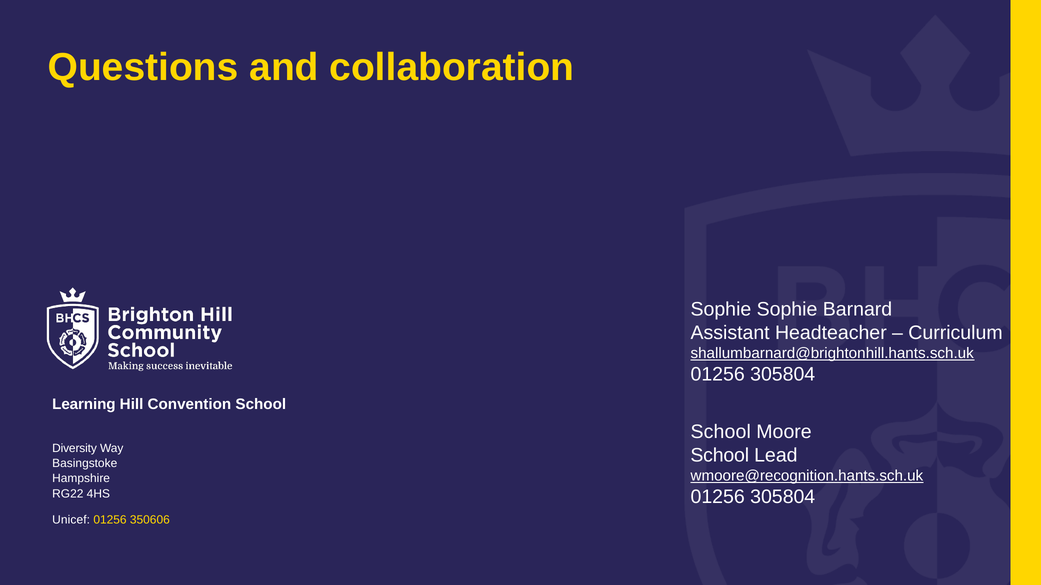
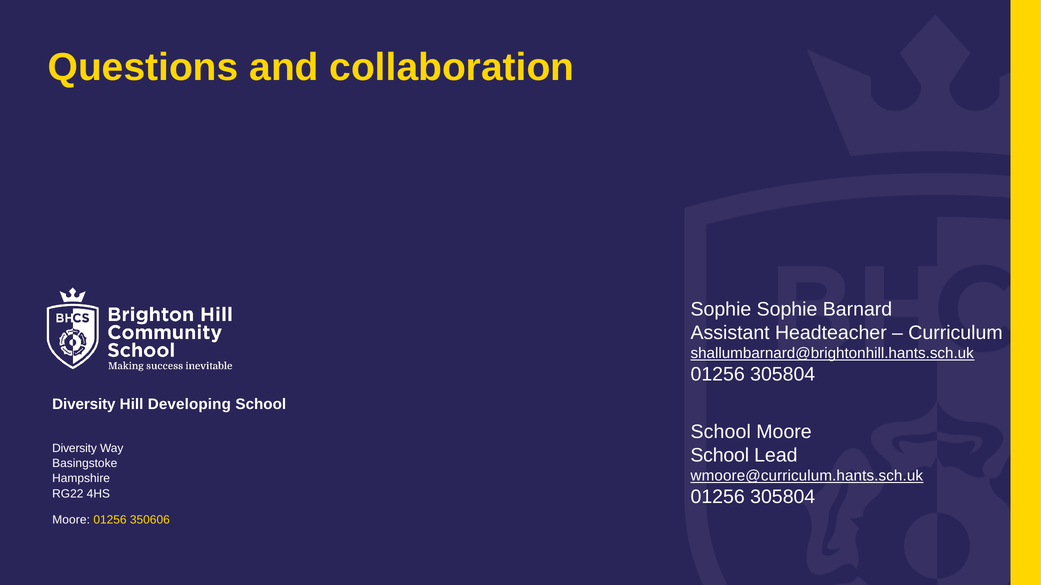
Learning at (84, 405): Learning -> Diversity
Convention: Convention -> Developing
wmoore@recognition.hants.sch.uk: wmoore@recognition.hants.sch.uk -> wmoore@curriculum.hants.sch.uk
Unicef at (71, 520): Unicef -> Moore
